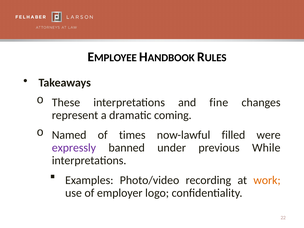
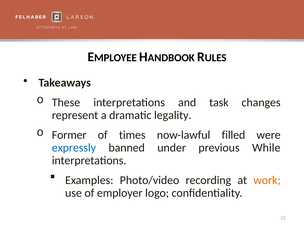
fine: fine -> task
coming: coming -> legality
Named: Named -> Former
expressly colour: purple -> blue
